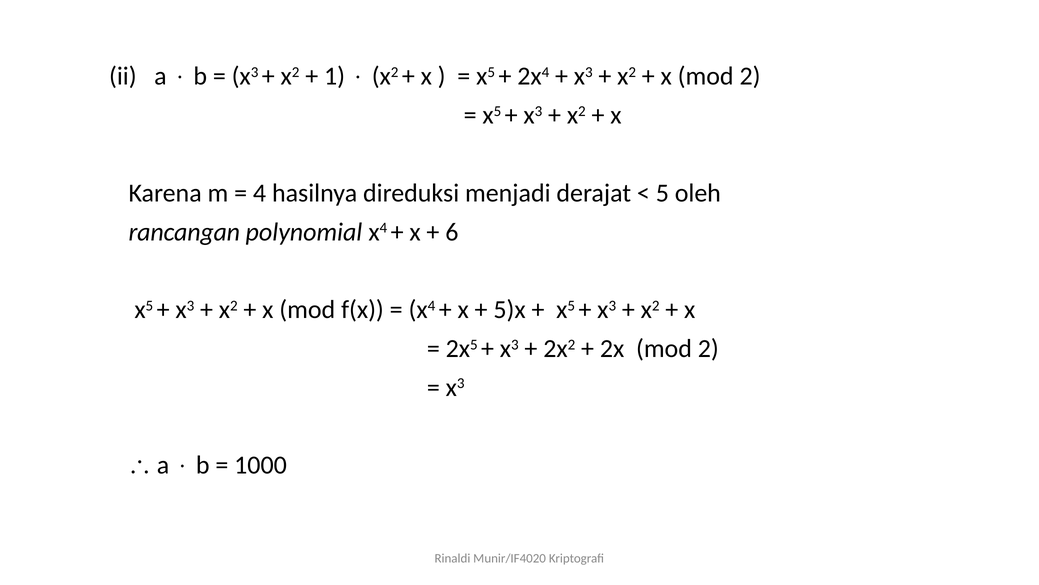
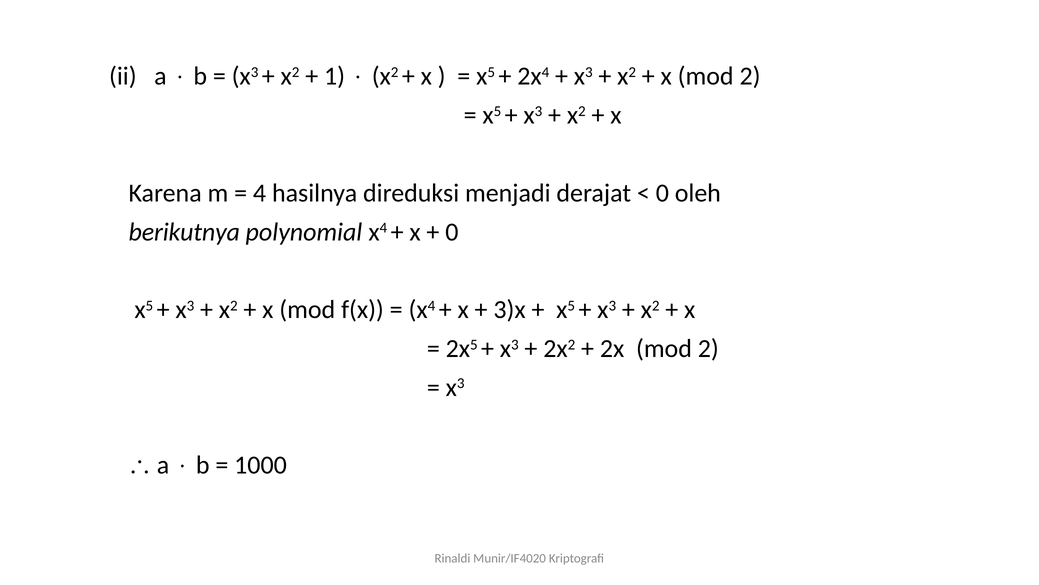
5 at (662, 193): 5 -> 0
rancangan: rancangan -> berikutnya
6 at (452, 232): 6 -> 0
5)x: 5)x -> 3)x
